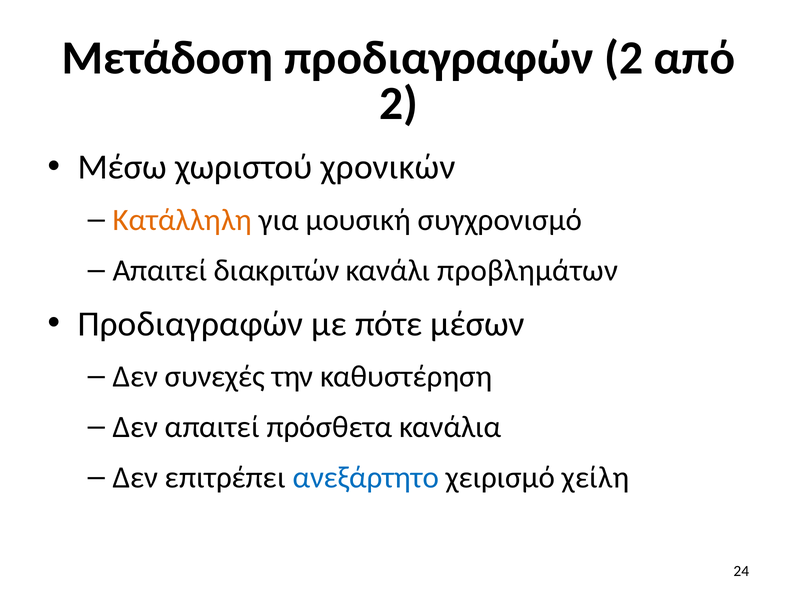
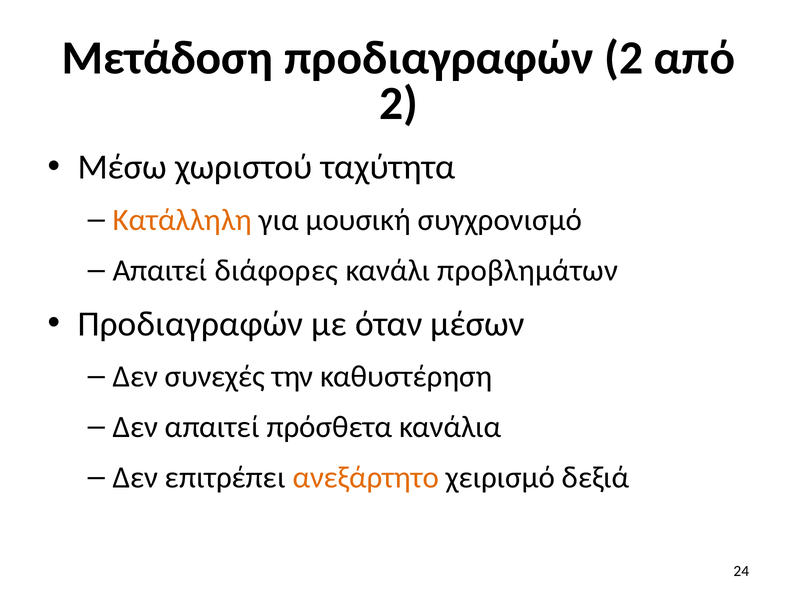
χρονικών: χρονικών -> ταχύτητα
διακριτών: διακριτών -> διάφορες
πότε: πότε -> όταν
ανεξάρτητο colour: blue -> orange
χείλη: χείλη -> δεξιά
